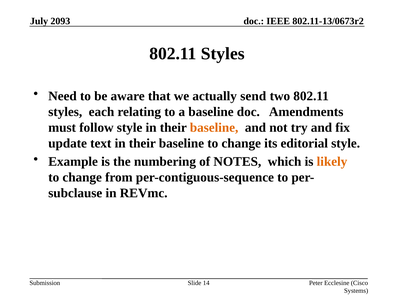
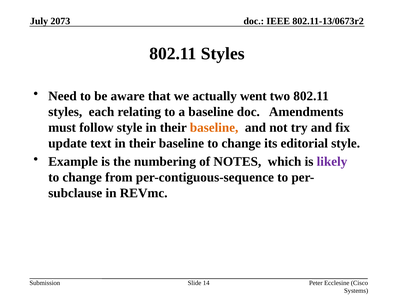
2093: 2093 -> 2073
send: send -> went
likely colour: orange -> purple
